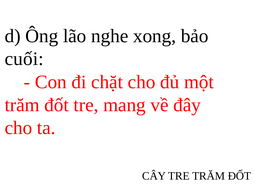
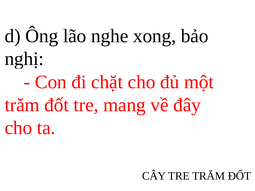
cuối: cuối -> nghị
